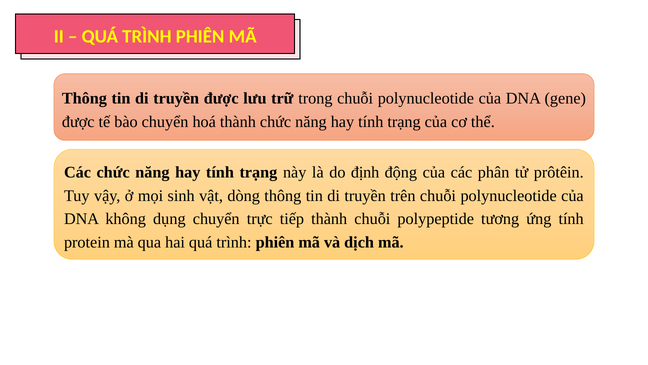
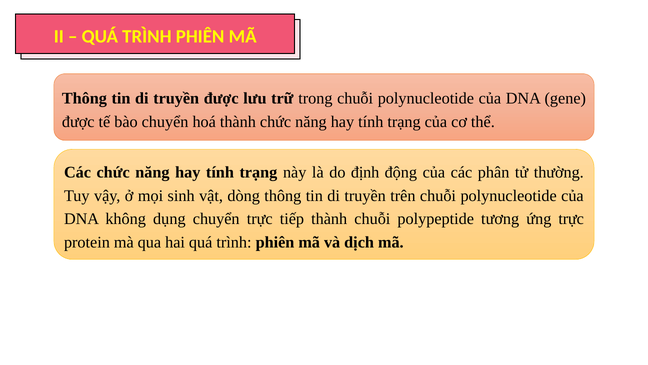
prôtêin: prôtêin -> thường
ứng tính: tính -> trực
